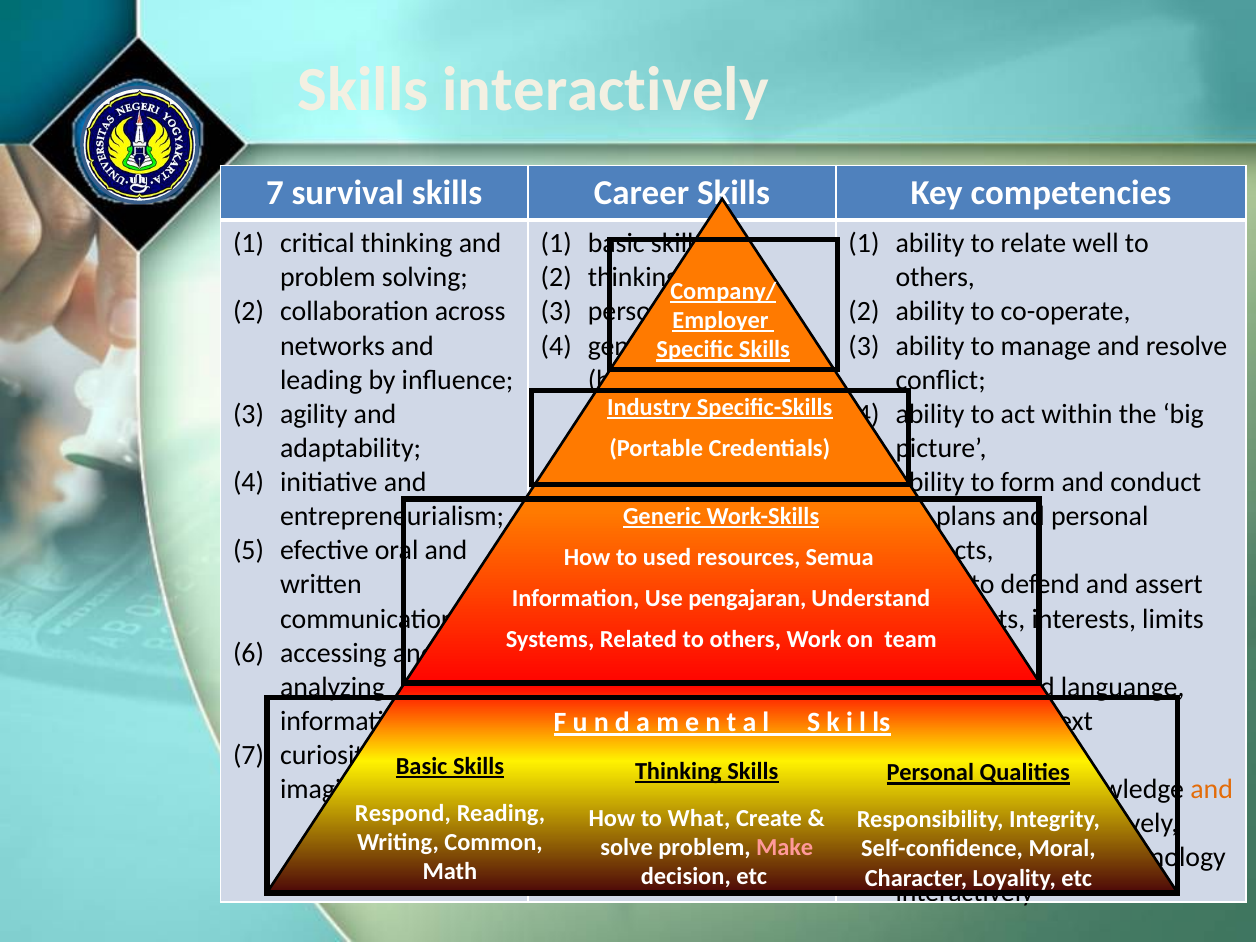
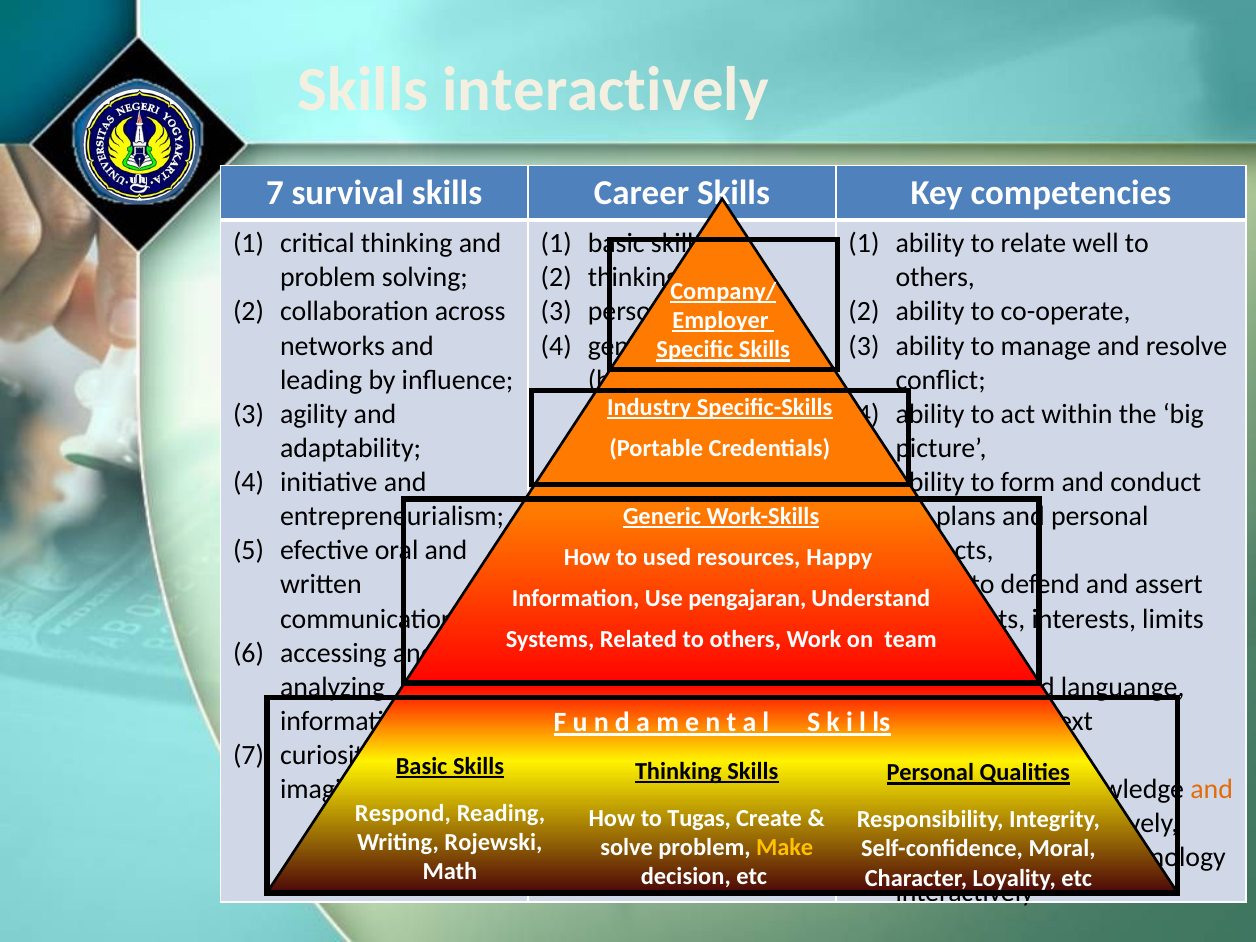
Semua: Semua -> Happy
What: What -> Tugas
Common: Common -> Rojewski
Make colour: pink -> yellow
